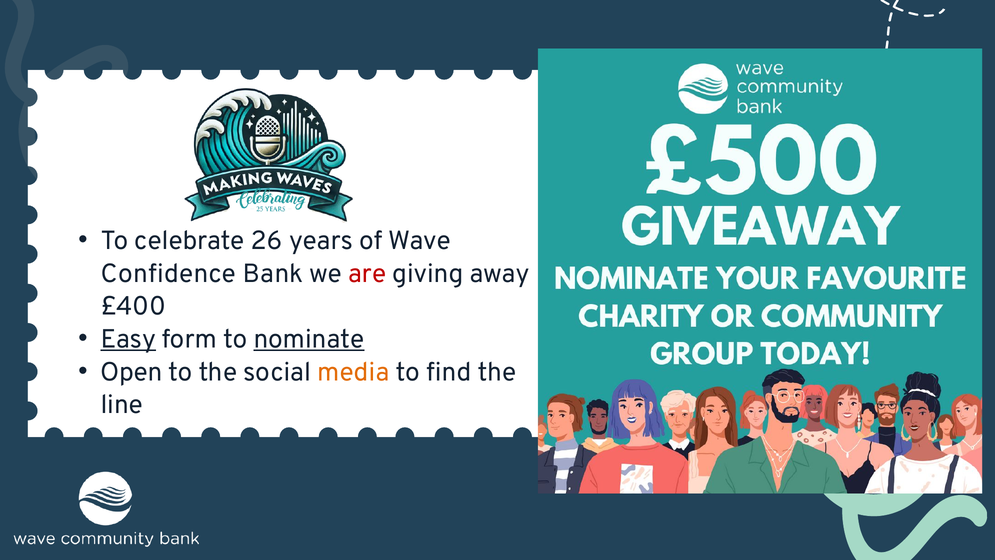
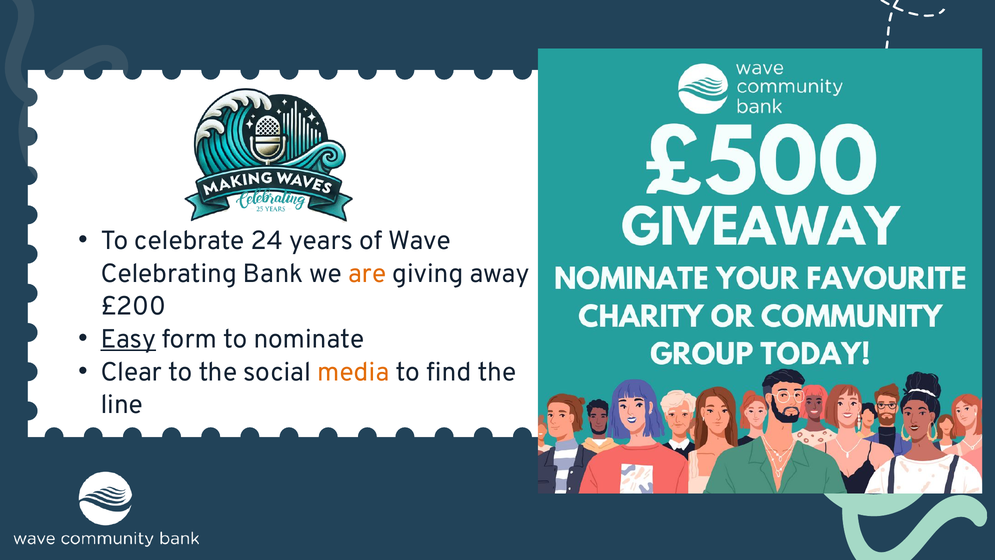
26: 26 -> 24
Confidence: Confidence -> Celebrating
are colour: red -> orange
£400: £400 -> £200
nominate underline: present -> none
Open: Open -> Clear
